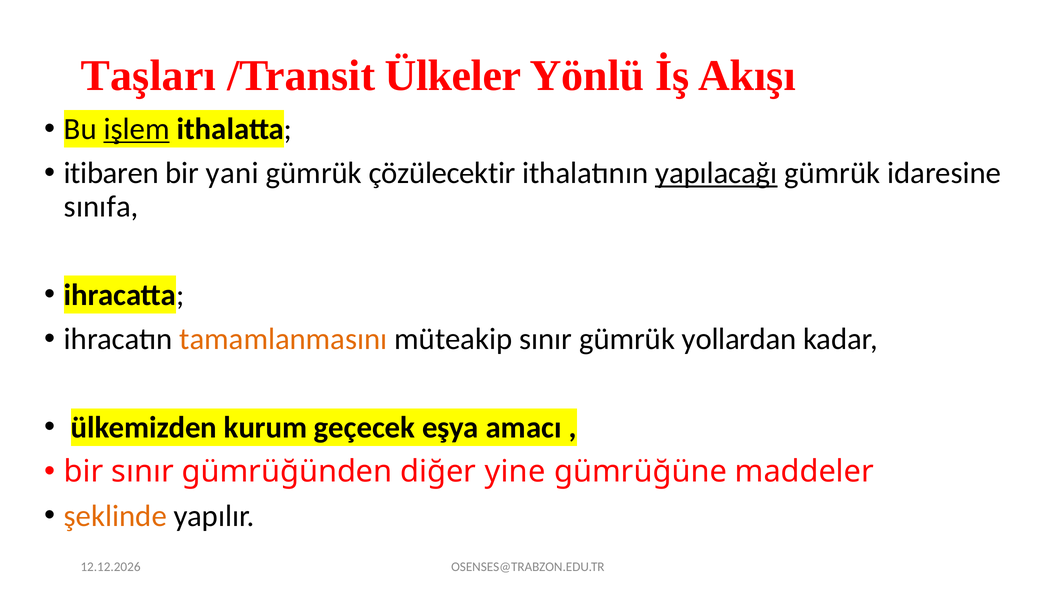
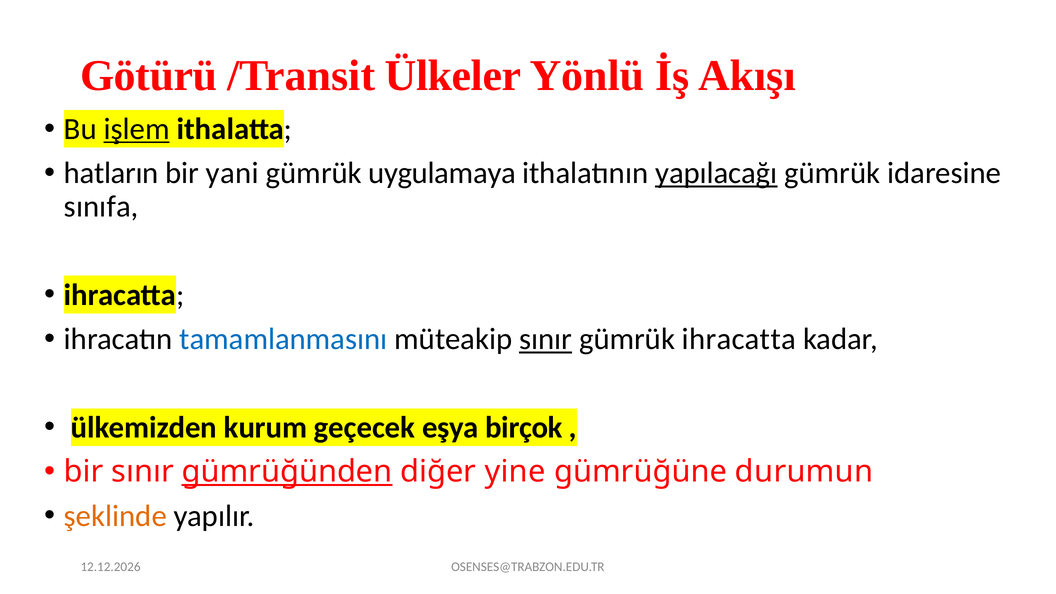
Taşları: Taşları -> Götürü
itibaren: itibaren -> hatların
çözülecektir: çözülecektir -> uygulamaya
tamamlanmasını colour: orange -> blue
sınır at (546, 339) underline: none -> present
gümrük yollardan: yollardan -> ihracatta
amacı: amacı -> birçok
gümrüğünden underline: none -> present
maddeler: maddeler -> durumun
